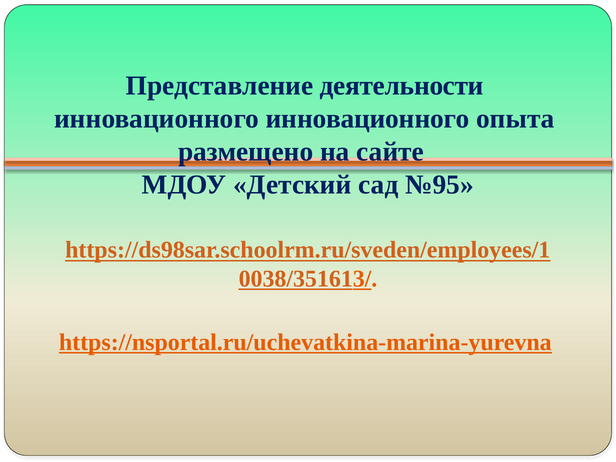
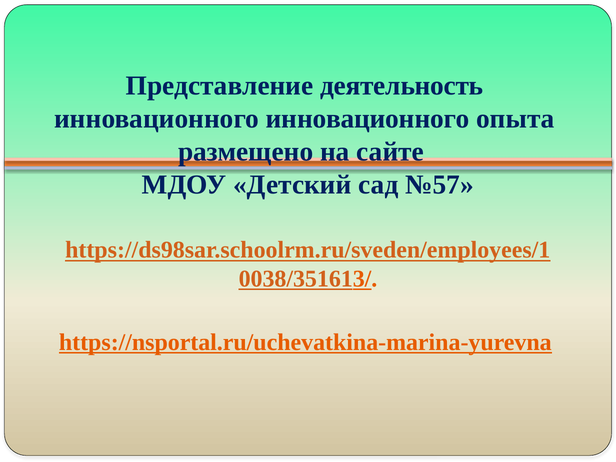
деятельности: деятельности -> деятельность
№95: №95 -> №57
